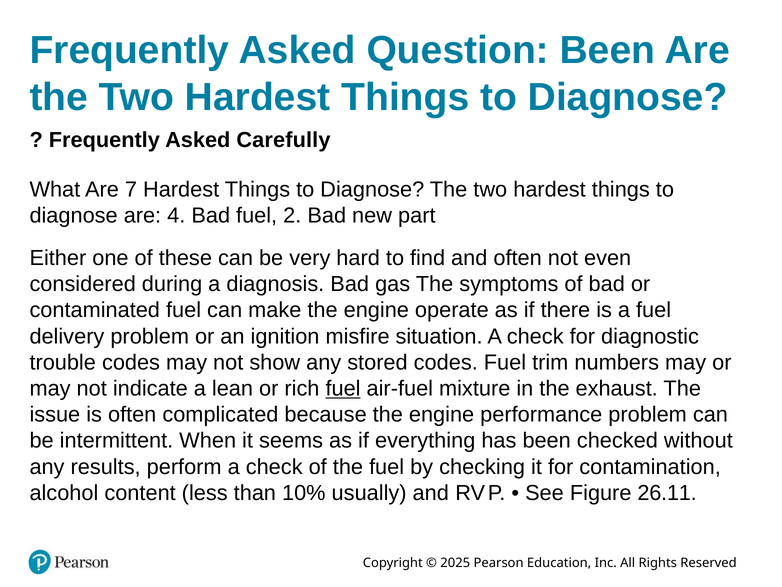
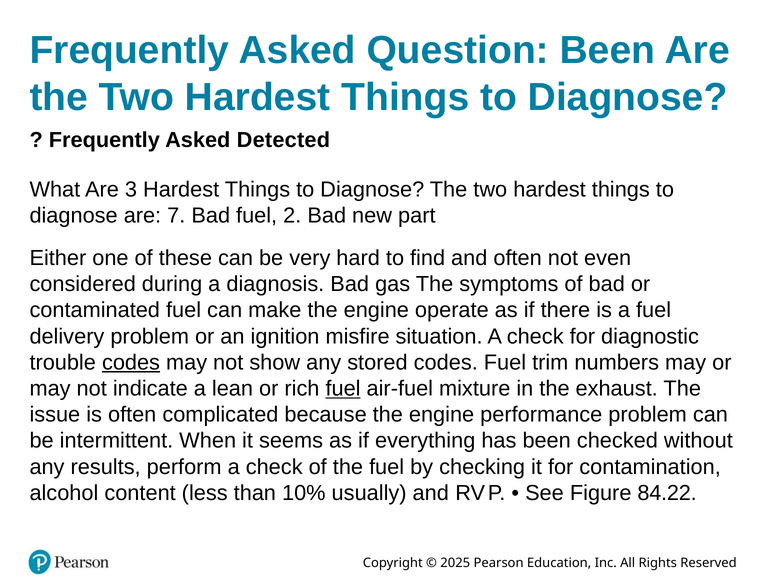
Carefully: Carefully -> Detected
7: 7 -> 3
4: 4 -> 7
codes at (131, 362) underline: none -> present
26.11: 26.11 -> 84.22
